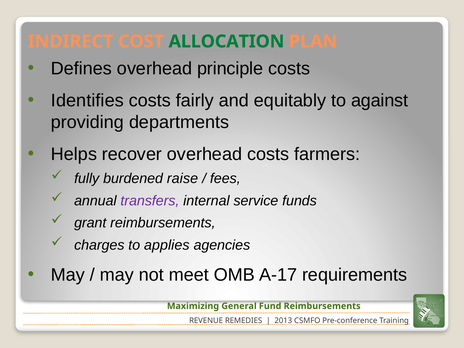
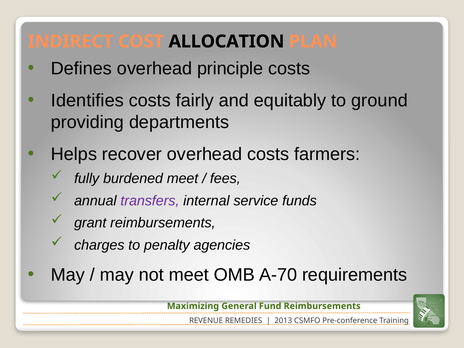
ALLOCATION colour: green -> black
against: against -> ground
burdened raise: raise -> meet
applies: applies -> penalty
A-17: A-17 -> A-70
